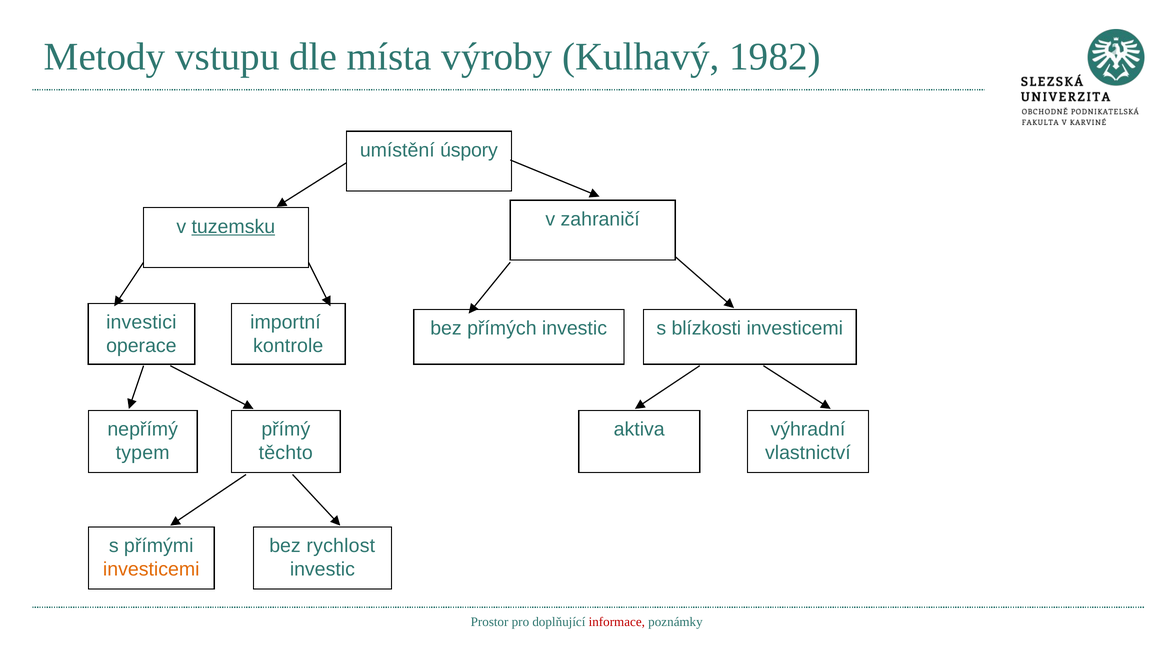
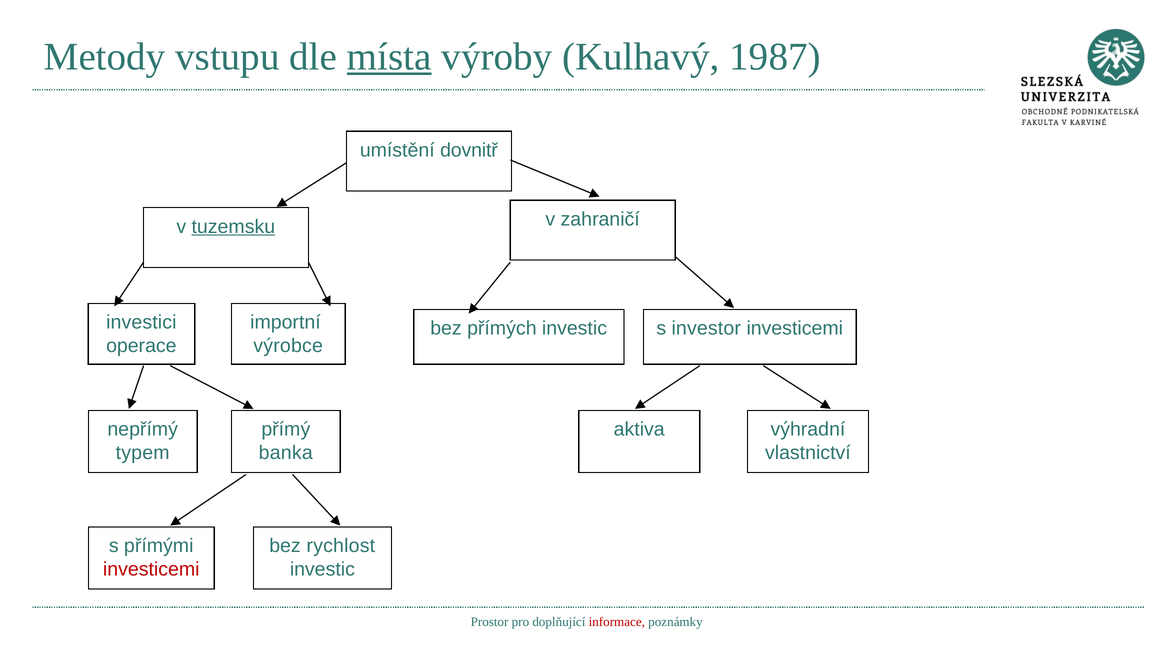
místa underline: none -> present
1982: 1982 -> 1987
úspory: úspory -> dovnitř
blízkosti: blízkosti -> investor
kontrole: kontrole -> výrobce
těchto: těchto -> banka
investicemi at (151, 570) colour: orange -> red
